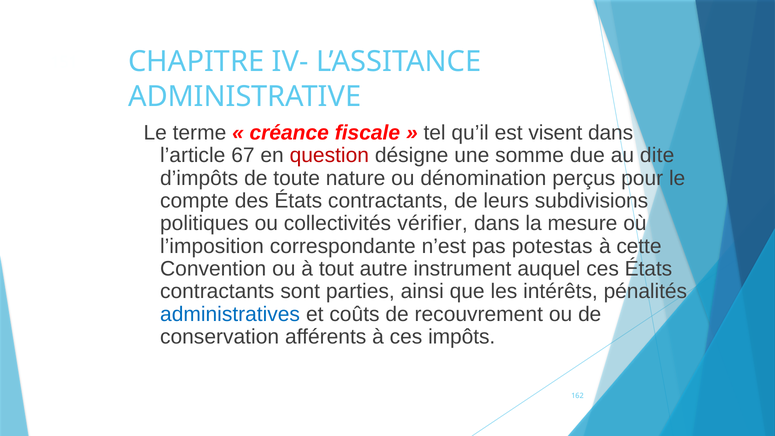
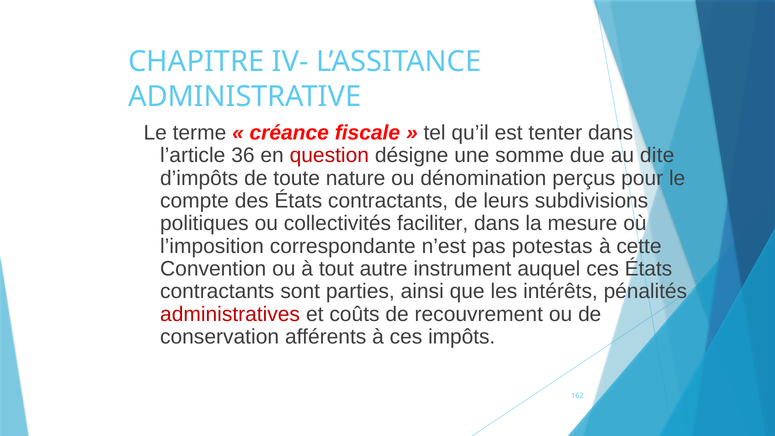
visent: visent -> tenter
67: 67 -> 36
vérifier: vérifier -> faciliter
administratives colour: blue -> red
